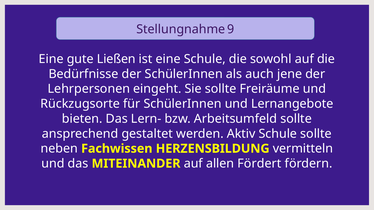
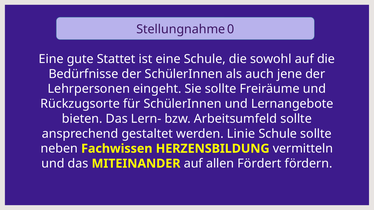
9: 9 -> 0
Ließen: Ließen -> Stattet
Aktiv: Aktiv -> Linie
